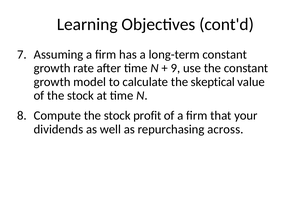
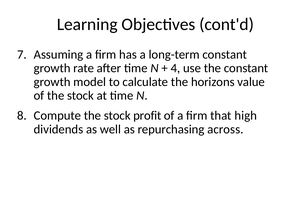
9: 9 -> 4
skeptical: skeptical -> horizons
your: your -> high
